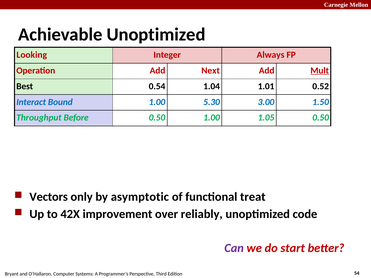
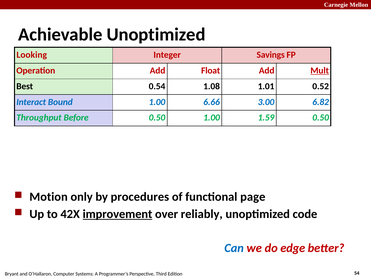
Always: Always -> Savings
Next: Next -> Float
1.04: 1.04 -> 1.08
5.30: 5.30 -> 6.66
1.50: 1.50 -> 6.82
1.05: 1.05 -> 1.59
Vectors: Vectors -> Motion
asymptotic: asymptotic -> procedures
treat: treat -> page
improvement underline: none -> present
Can colour: purple -> blue
start: start -> edge
